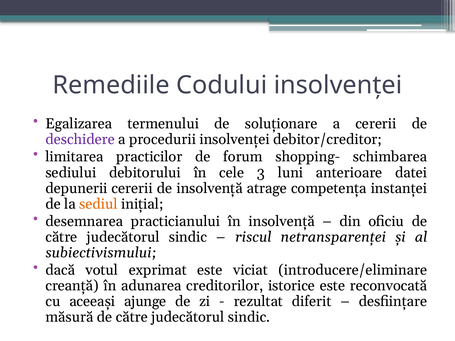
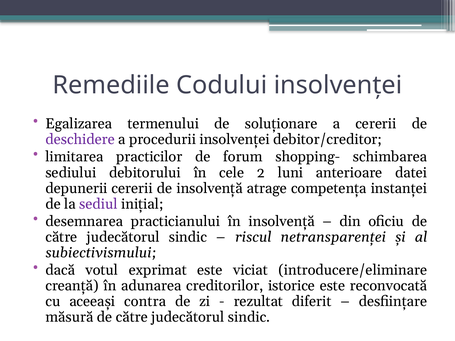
3: 3 -> 2
sediul colour: orange -> purple
ajunge: ajunge -> contra
